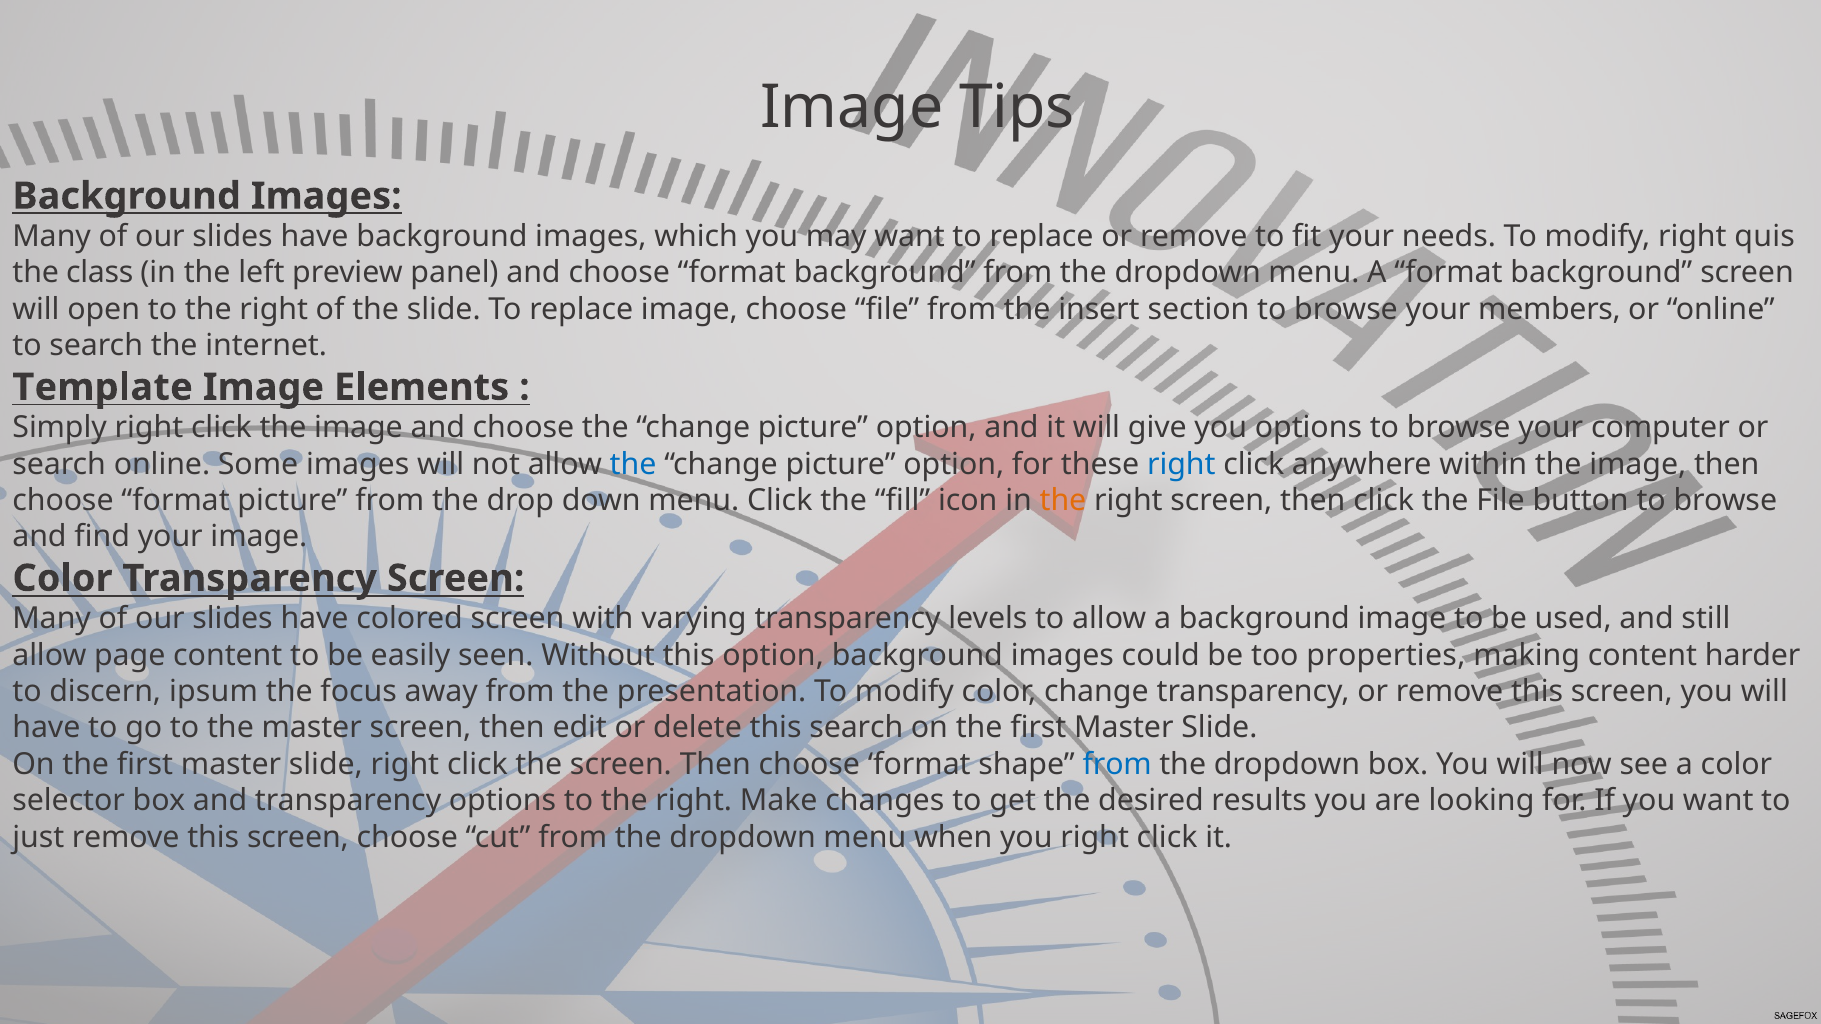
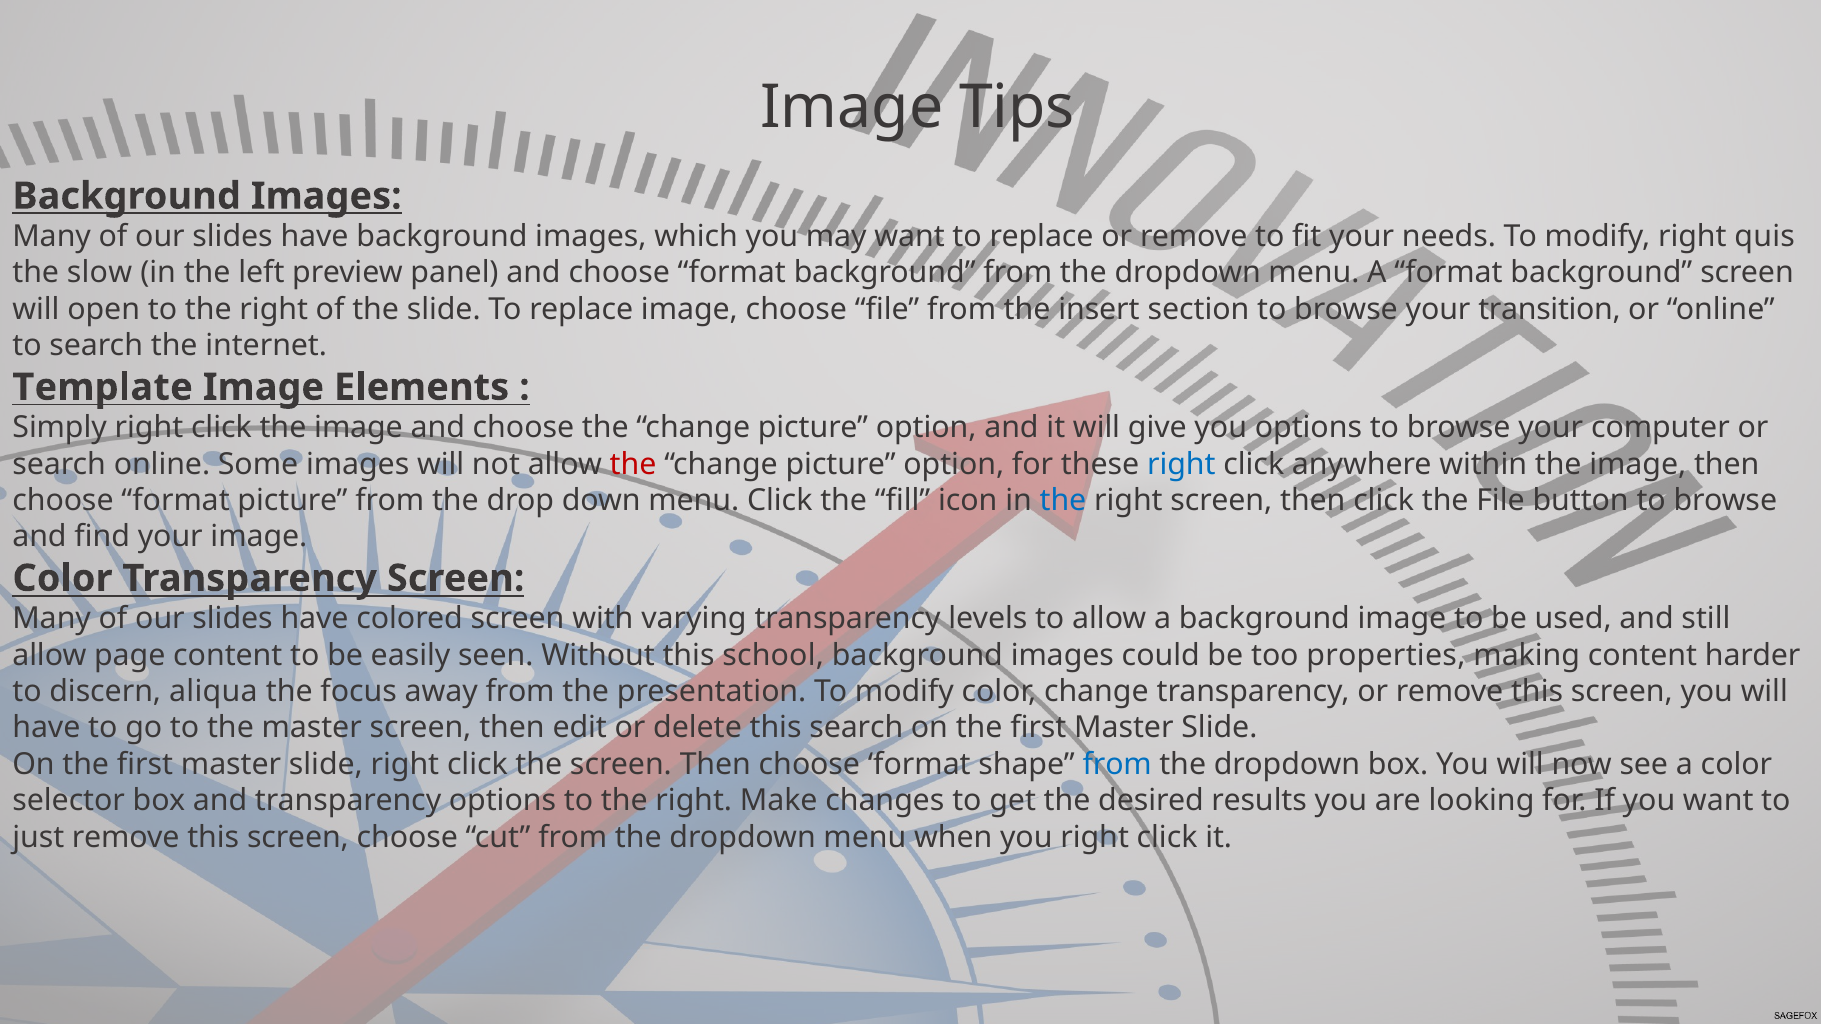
class: class -> slow
members: members -> transition
the at (633, 464) colour: blue -> red
the at (1063, 501) colour: orange -> blue
this option: option -> school
ipsum: ipsum -> aliqua
